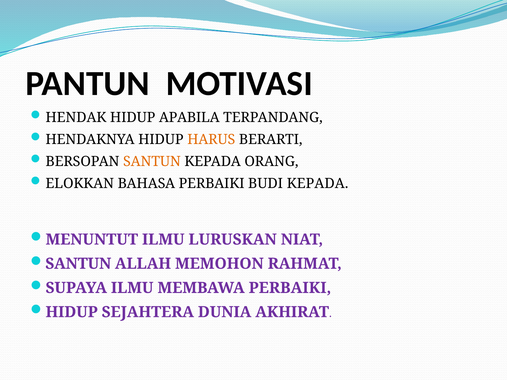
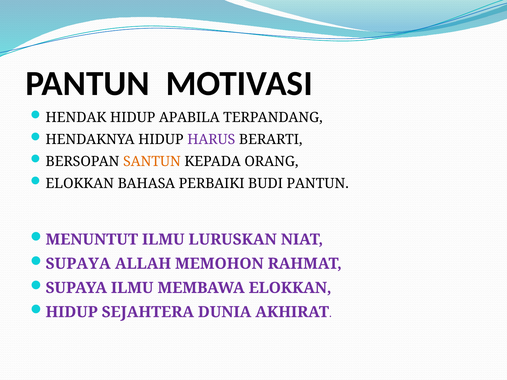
HARUS colour: orange -> purple
BUDI KEPADA: KEPADA -> PANTUN
SANTUN at (78, 264): SANTUN -> SUPAYA
MEMBAWA PERBAIKI: PERBAIKI -> ELOKKAN
